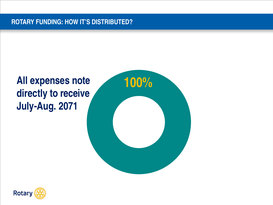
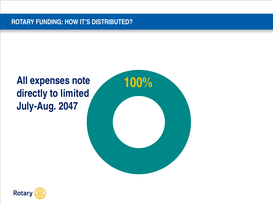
receive: receive -> limited
2071: 2071 -> 2047
